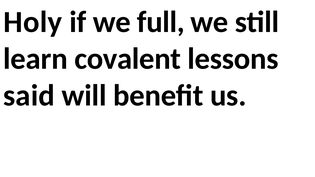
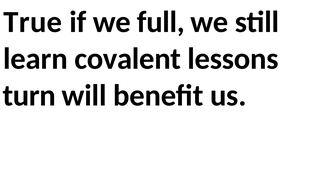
Holy: Holy -> True
said: said -> turn
